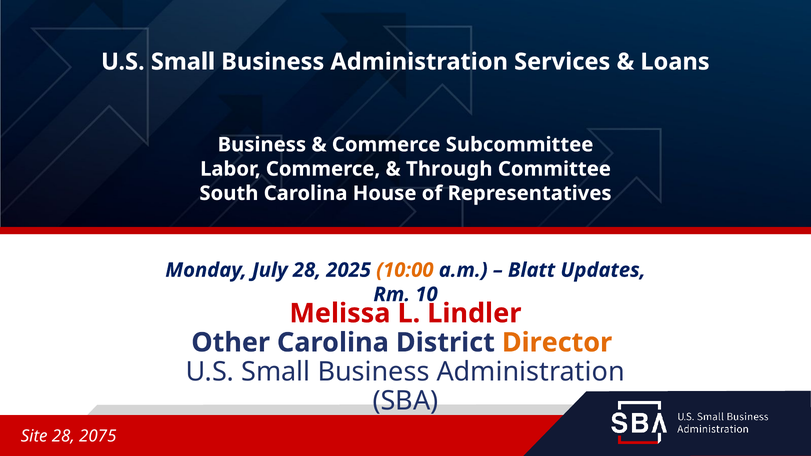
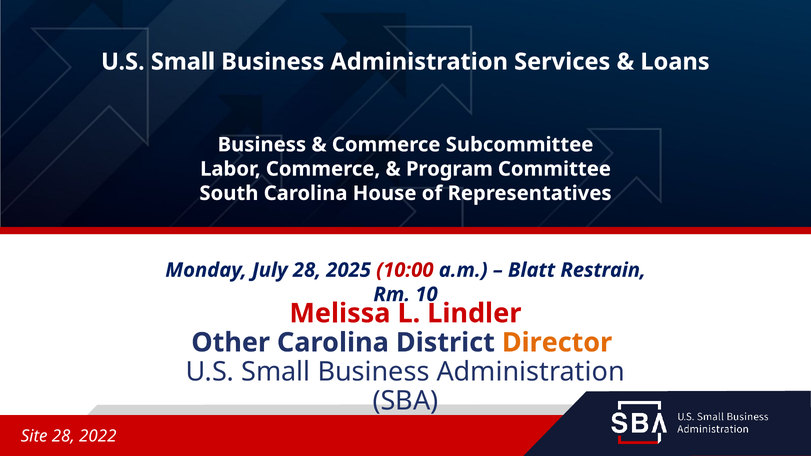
Through: Through -> Program
10:00 colour: orange -> red
Updates: Updates -> Restrain
2075: 2075 -> 2022
